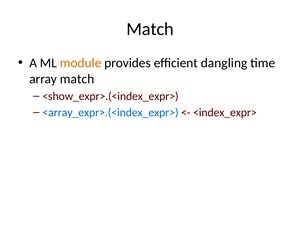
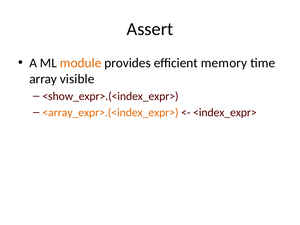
Match at (150, 29): Match -> Assert
dangling: dangling -> memory
array match: match -> visible
<array_expr>.(<index_expr> colour: blue -> orange
